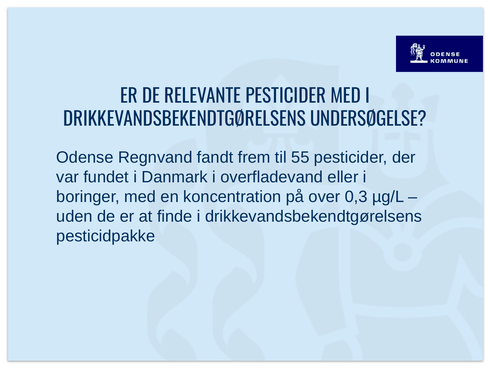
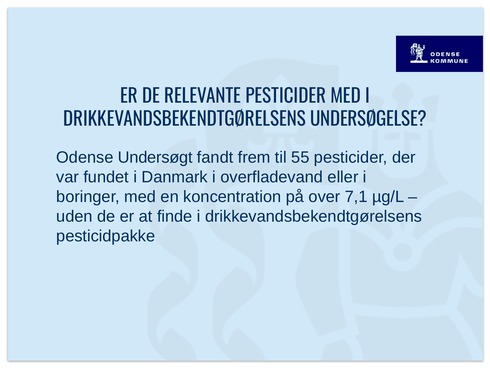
Regnvand: Regnvand -> Undersøgt
0,3: 0,3 -> 7,1
